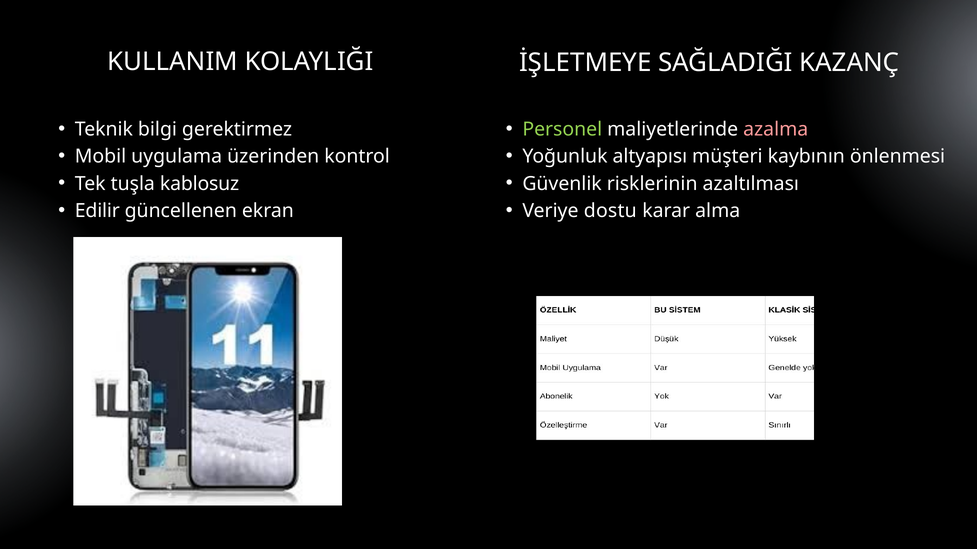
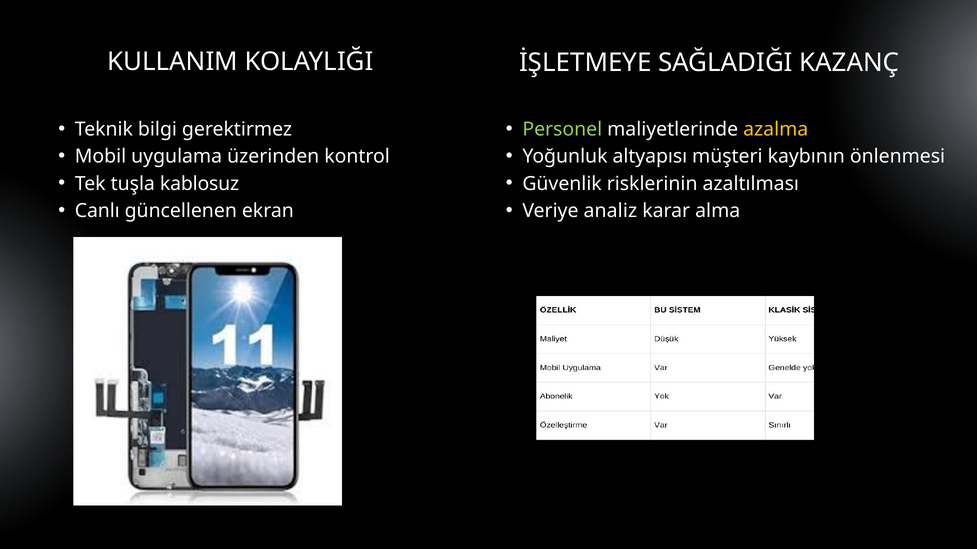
azalma colour: pink -> yellow
Edilir: Edilir -> Canlı
dostu: dostu -> analiz
